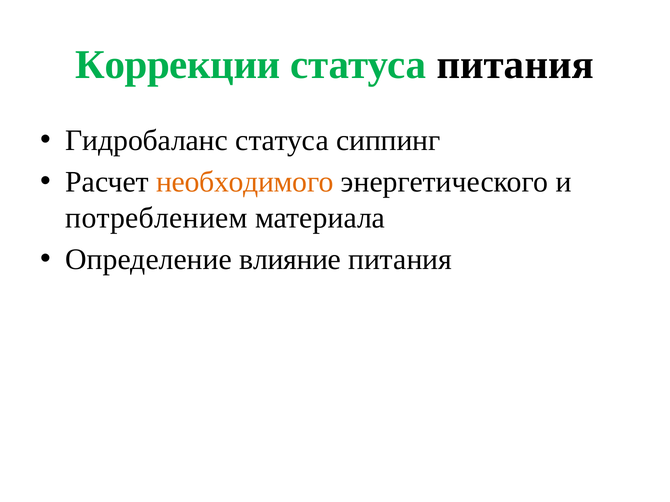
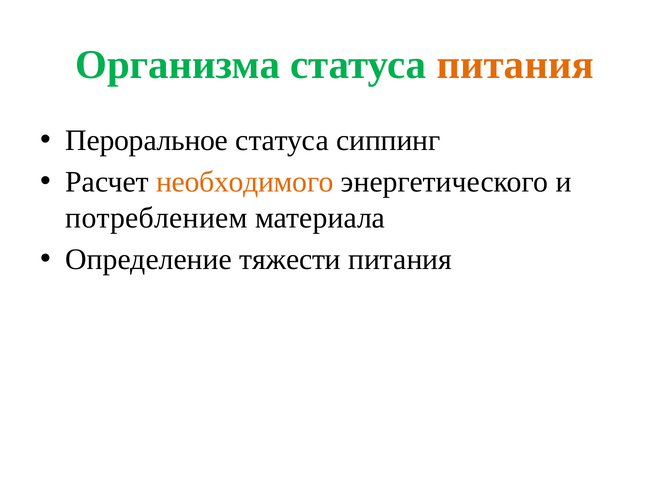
Коррекции: Коррекции -> Организма
питания at (515, 65) colour: black -> orange
Гидробаланс: Гидробаланс -> Пероральное
влияние: влияние -> тяжести
